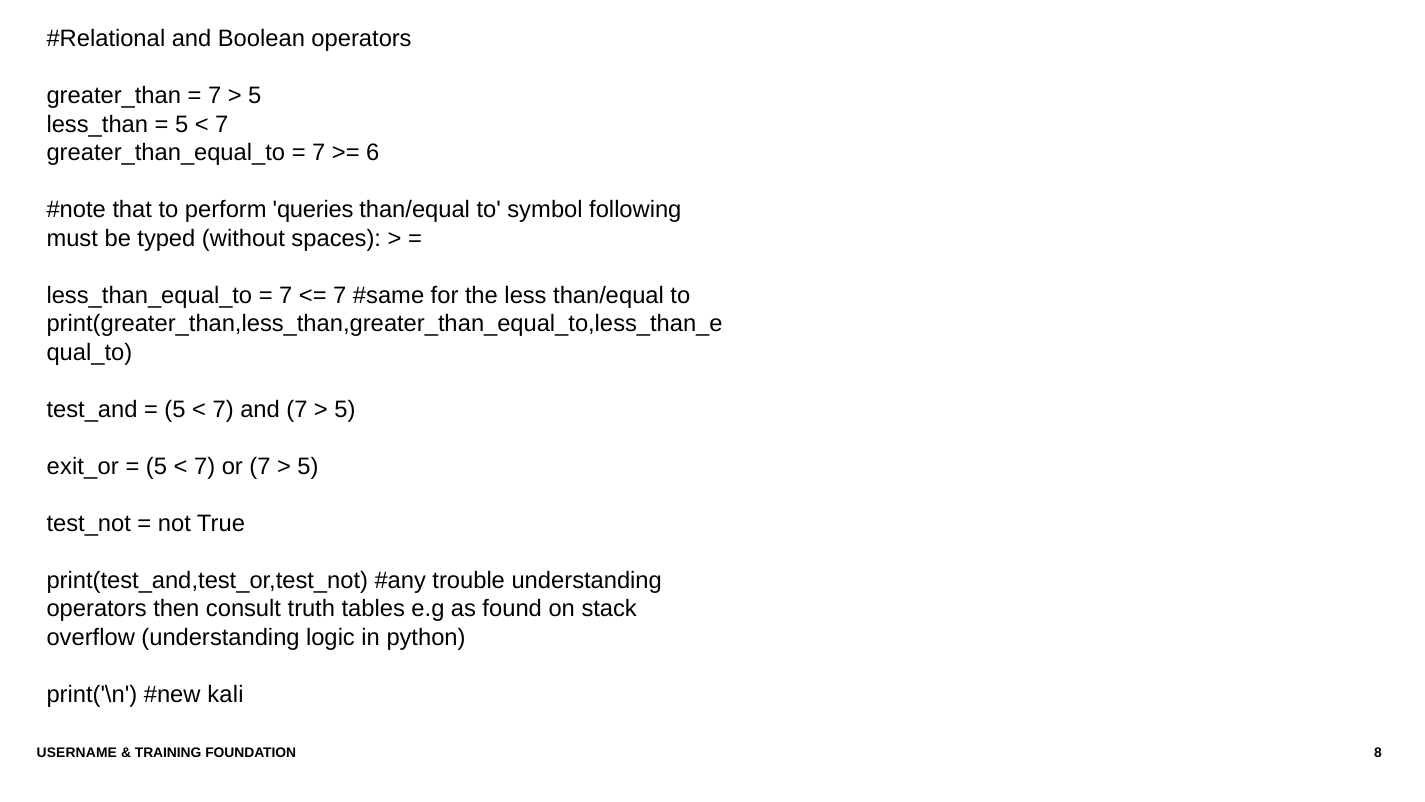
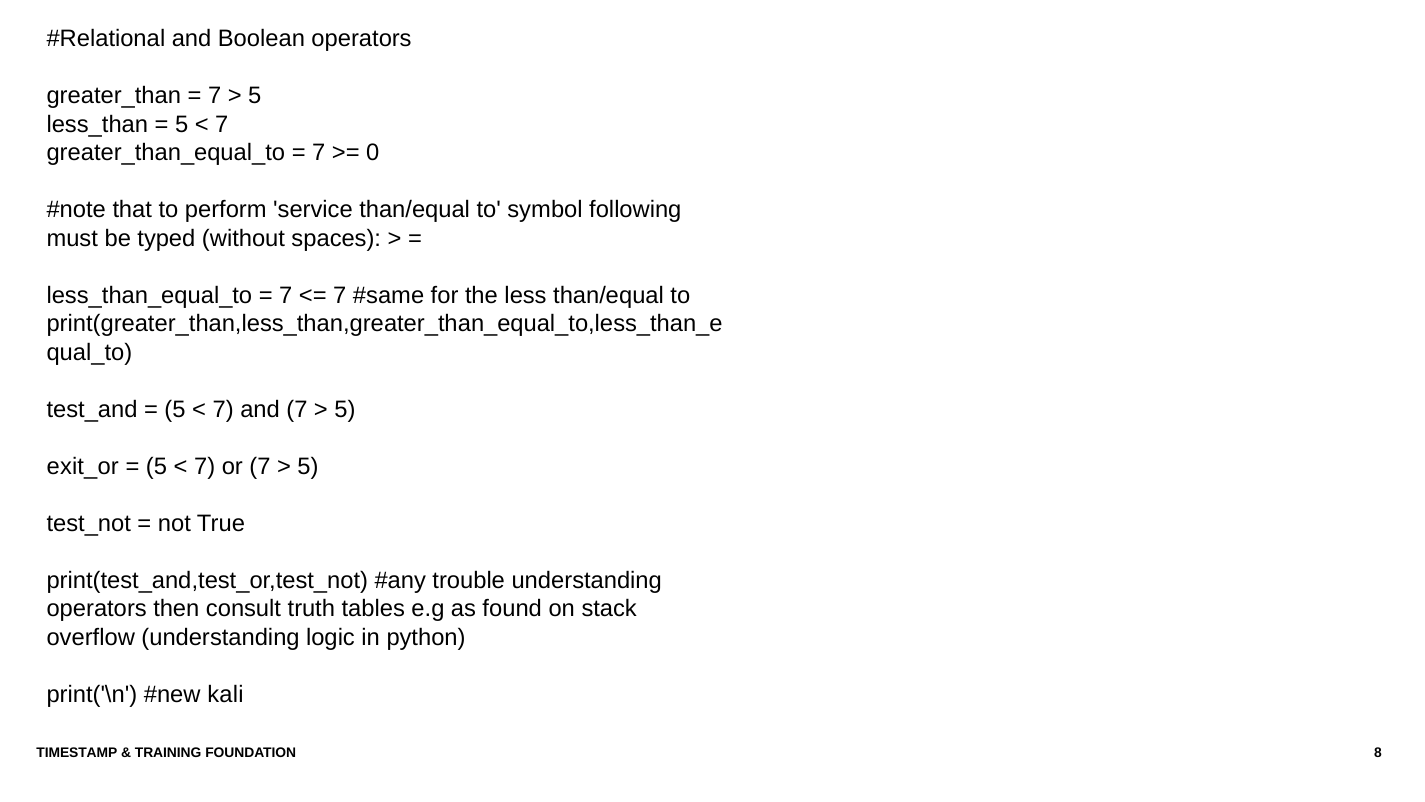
6: 6 -> 0
queries: queries -> service
USERNAME: USERNAME -> TIMESTAMP
